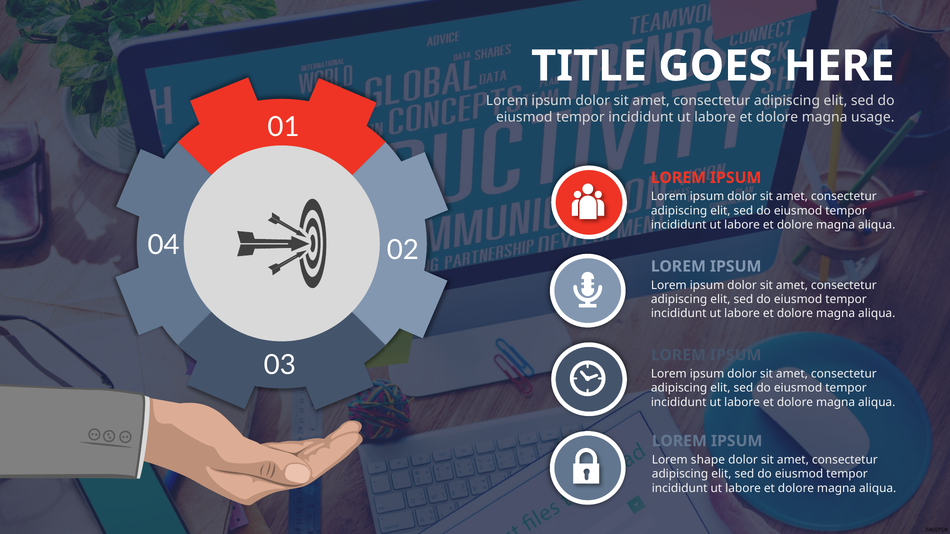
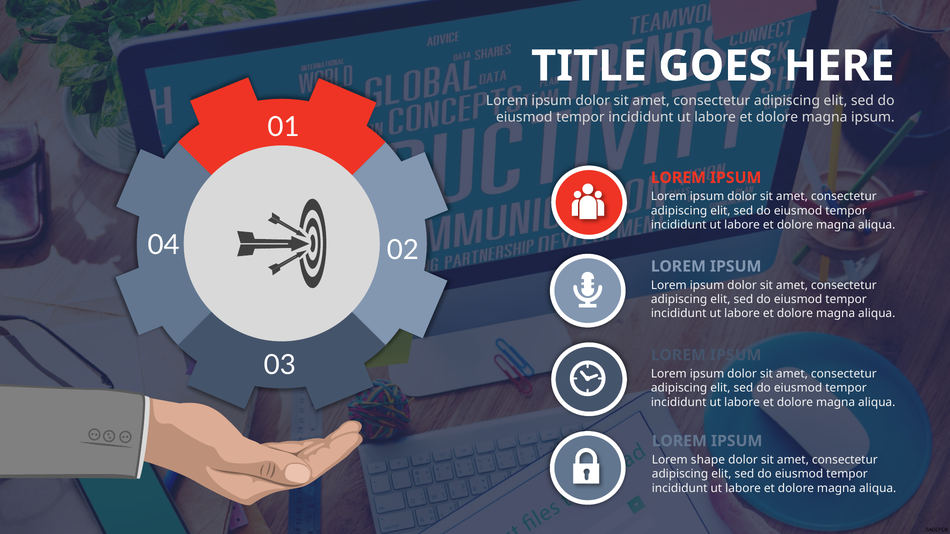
magna usage: usage -> ipsum
